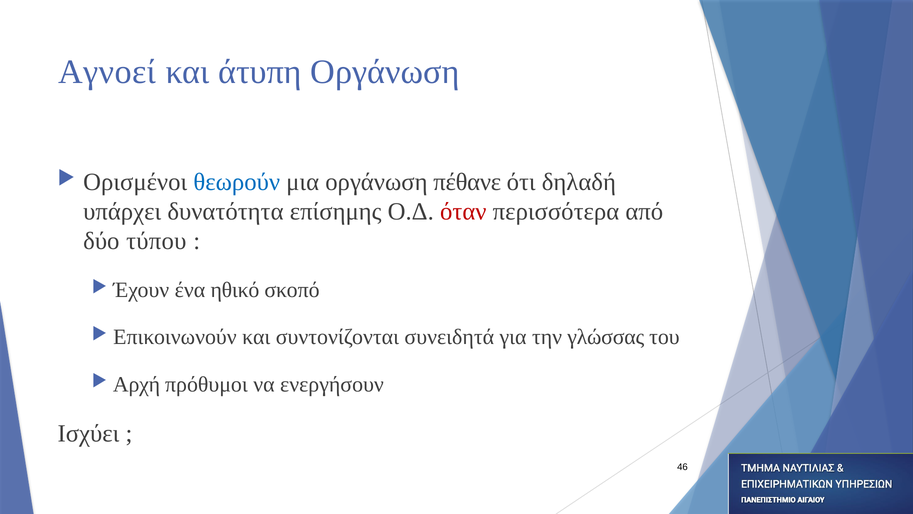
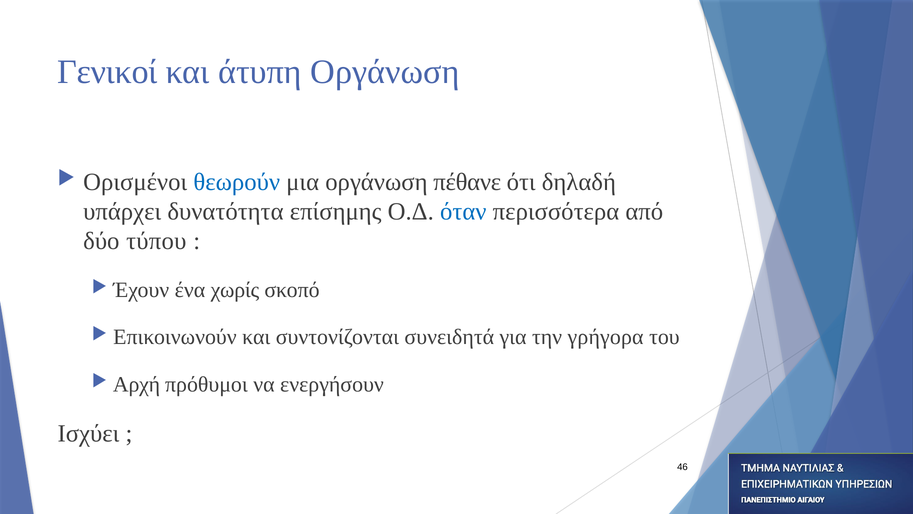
Αγνοεί: Αγνοεί -> Γενικοί
όταν colour: red -> blue
ηθικό: ηθικό -> χωρίς
γλώσσας: γλώσσας -> γρήγορα
